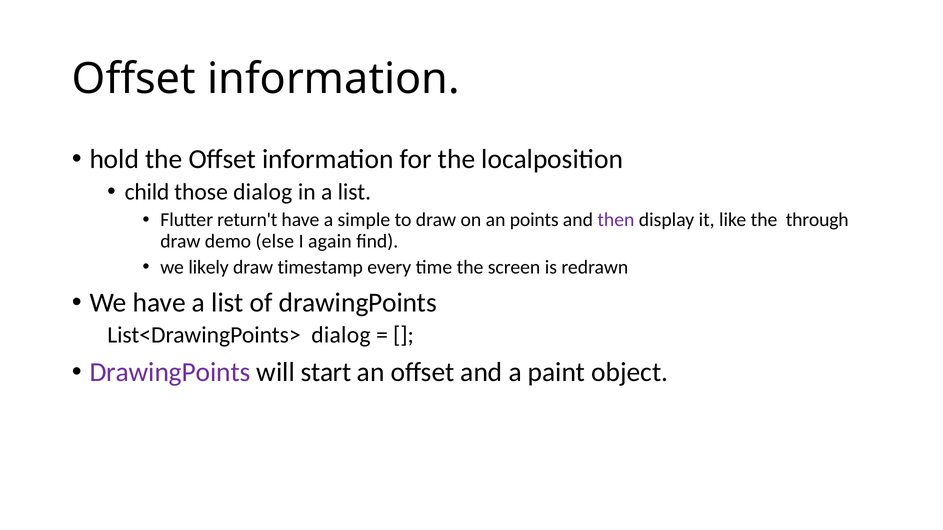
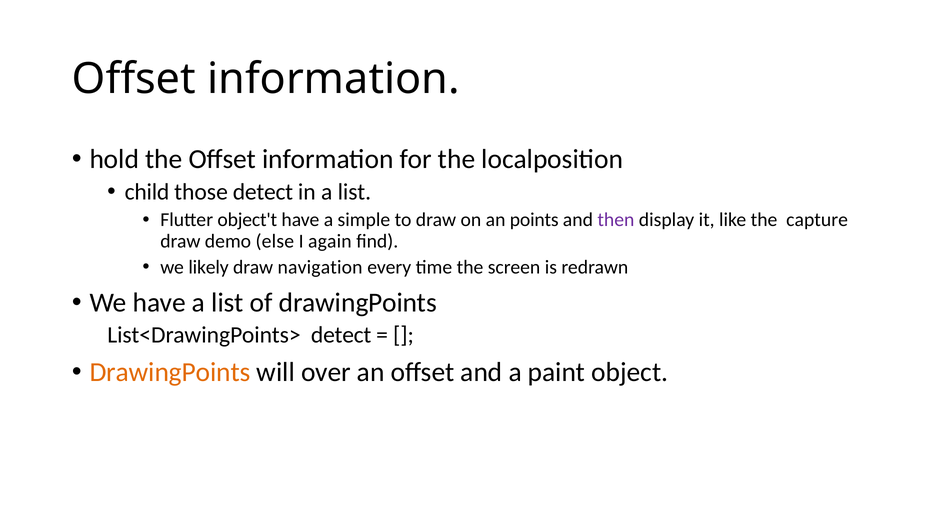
those dialog: dialog -> detect
return't: return't -> object't
through: through -> capture
timestamp: timestamp -> navigation
List<DrawingPoints> dialog: dialog -> detect
DrawingPoints at (170, 373) colour: purple -> orange
start: start -> over
